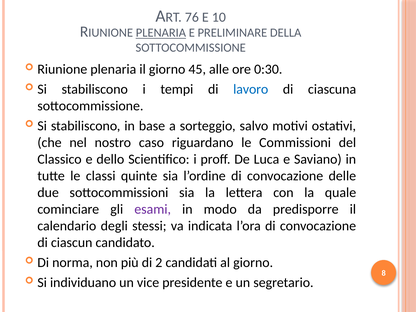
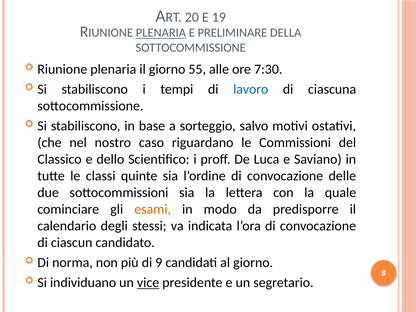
76: 76 -> 20
10: 10 -> 19
45: 45 -> 55
0:30: 0:30 -> 7:30
esami colour: purple -> orange
2: 2 -> 9
vice underline: none -> present
